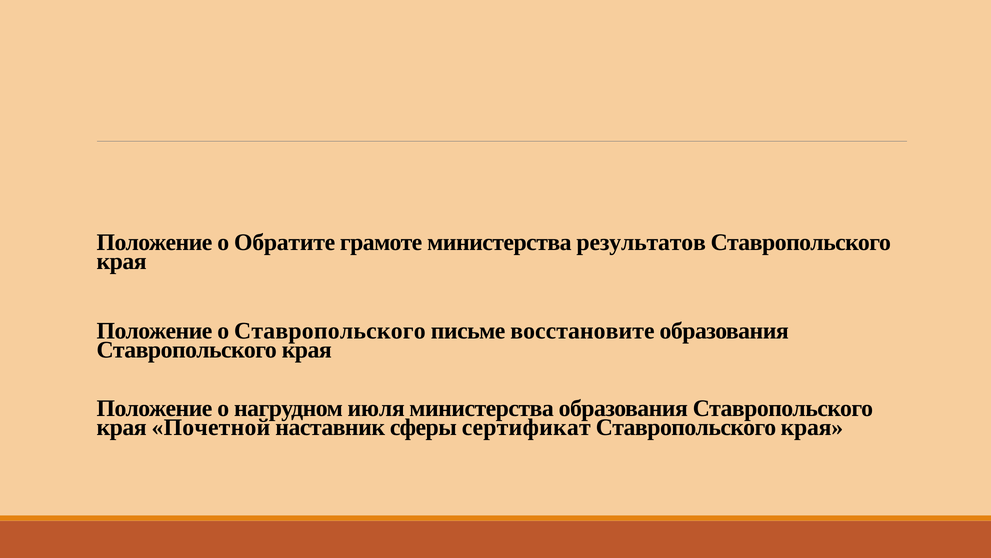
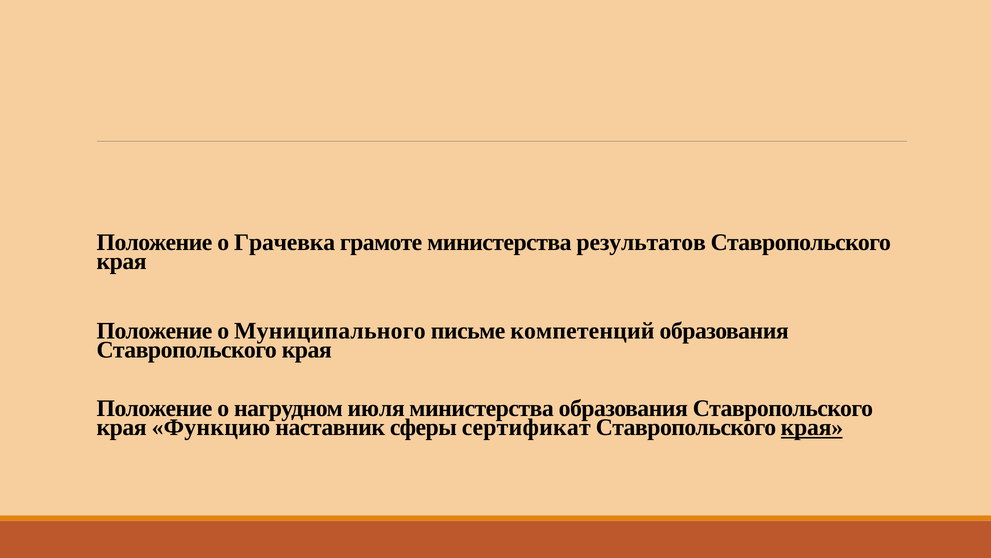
Обратите: Обратите -> Грачевка
о Ставропольского: Ставропольского -> Муниципального
восстановите: восстановите -> компетенций
Почетной: Почетной -> Функцию
края at (812, 427) underline: none -> present
